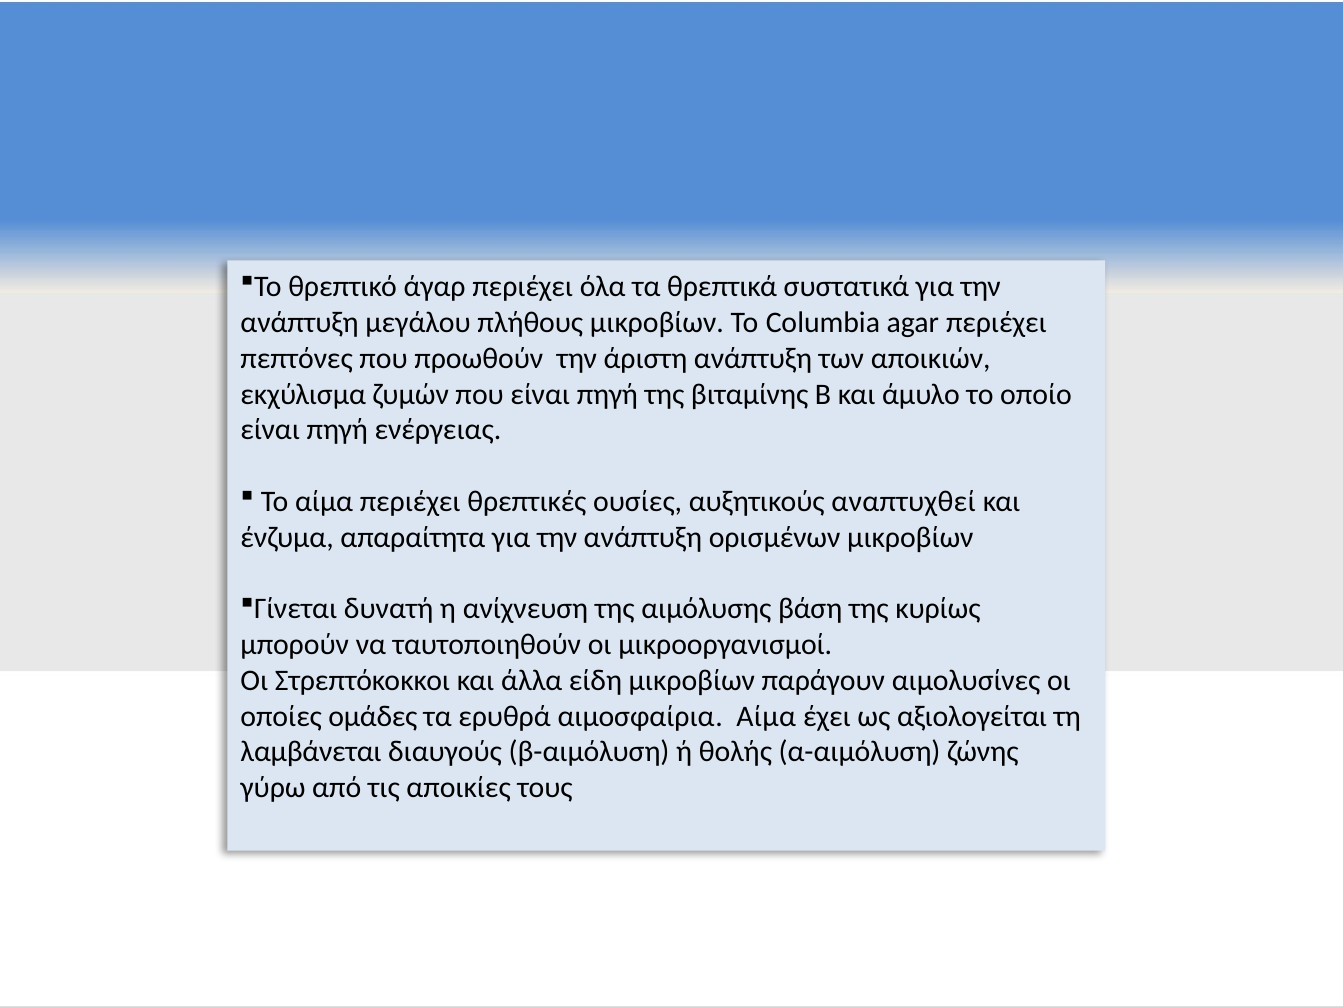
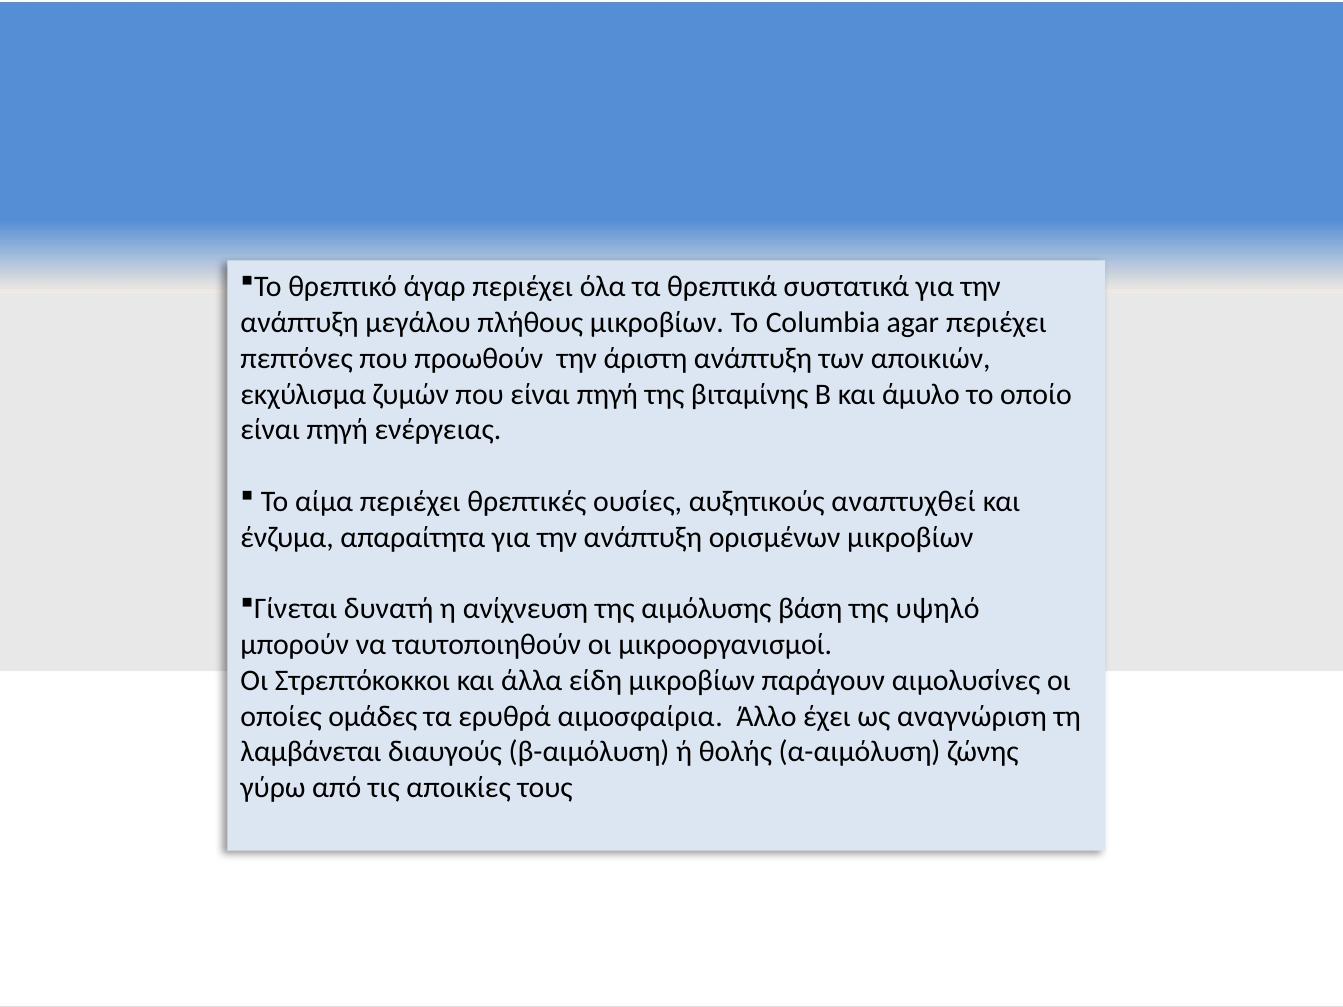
κυρίως: κυρίως -> υψηλό
αιμοσφαίρια Αίμα: Αίμα -> Άλλο
αξιολογείται: αξιολογείται -> αναγνώριση
